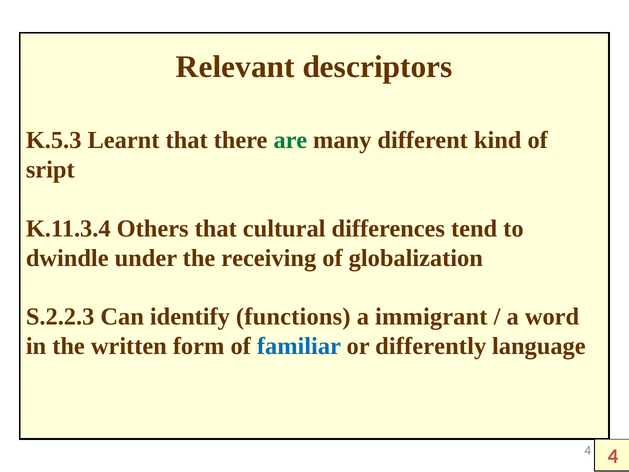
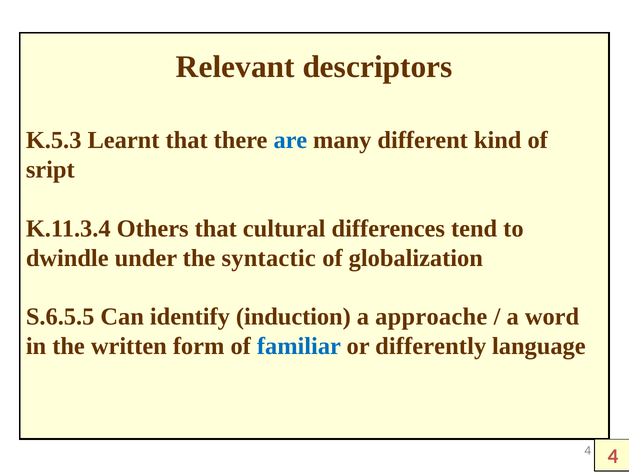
are colour: green -> blue
receiving: receiving -> syntactic
S.2.2.3: S.2.2.3 -> S.6.5.5
functions: functions -> induction
immigrant: immigrant -> approache
